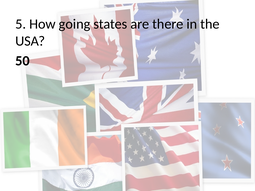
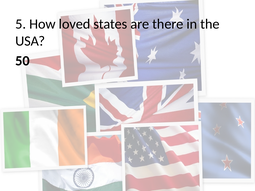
going: going -> loved
